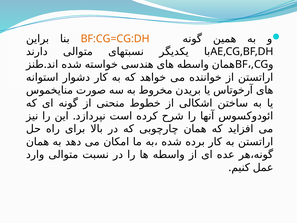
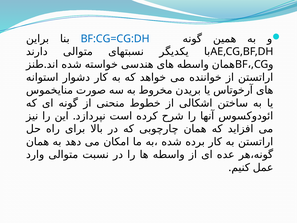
BF:CG=CG:DH colour: orange -> blue
